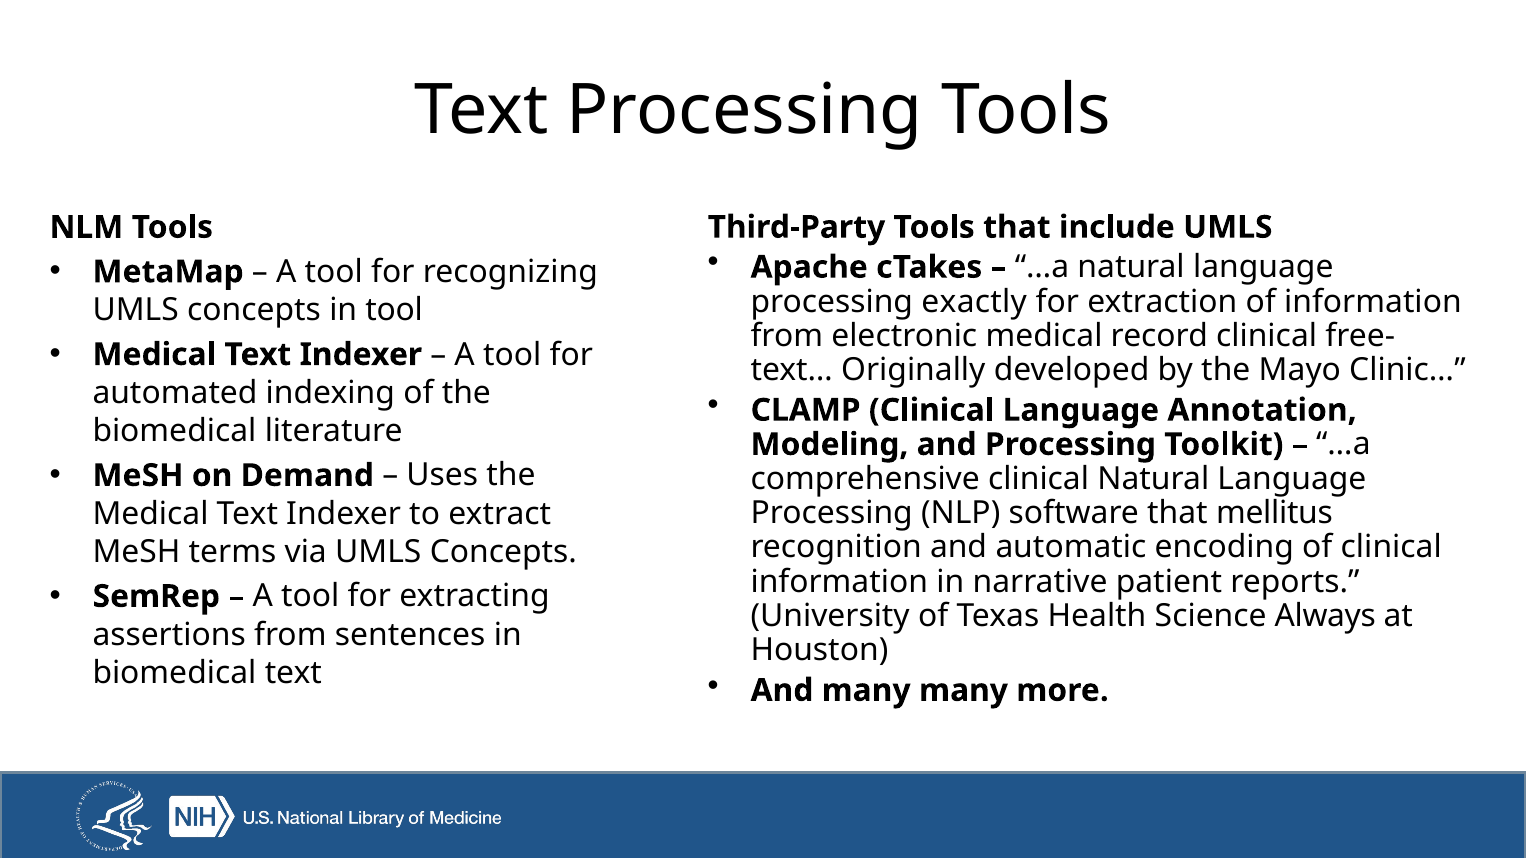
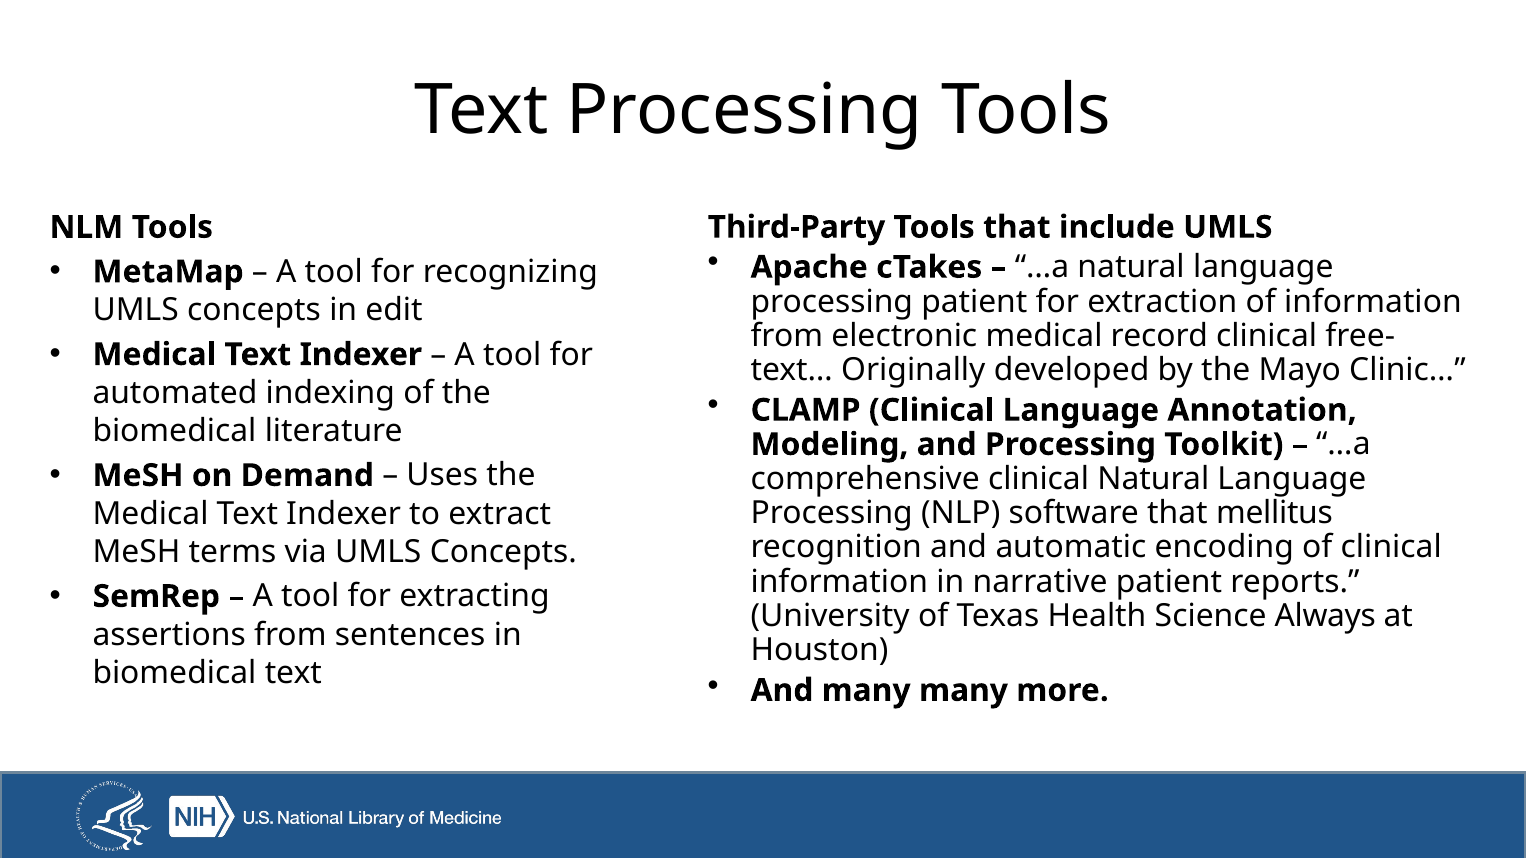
processing exactly: exactly -> patient
in tool: tool -> edit
